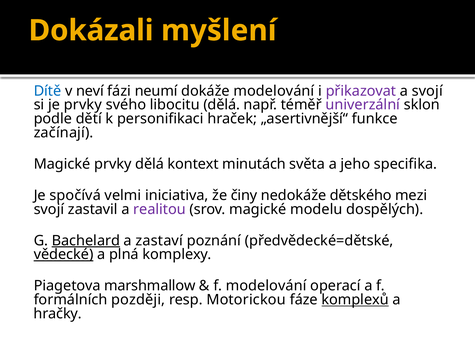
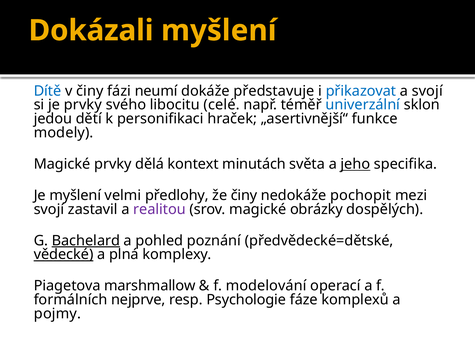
v neví: neví -> činy
dokáže modelování: modelování -> představuje
přikazovat colour: purple -> blue
libocitu dělá: dělá -> celé
univerzální colour: purple -> blue
podle: podle -> jedou
začínají: začínají -> modely
jeho underline: none -> present
Je spočívá: spočívá -> myšlení
iniciativa: iniciativa -> předlohy
dětského: dětského -> pochopit
modelu: modelu -> obrázky
zastaví: zastaví -> pohled
později: později -> nejprve
Motorickou: Motorickou -> Psychologie
komplexů underline: present -> none
hračky: hračky -> pojmy
